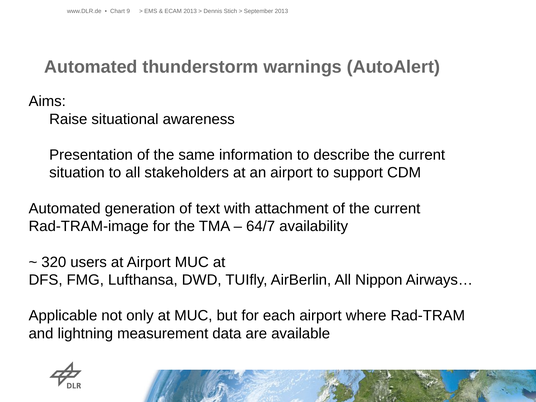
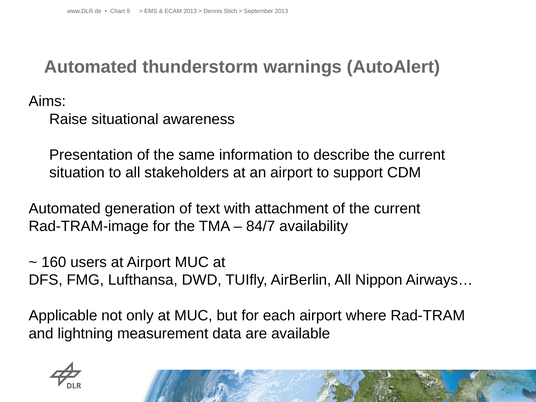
64/7: 64/7 -> 84/7
320: 320 -> 160
